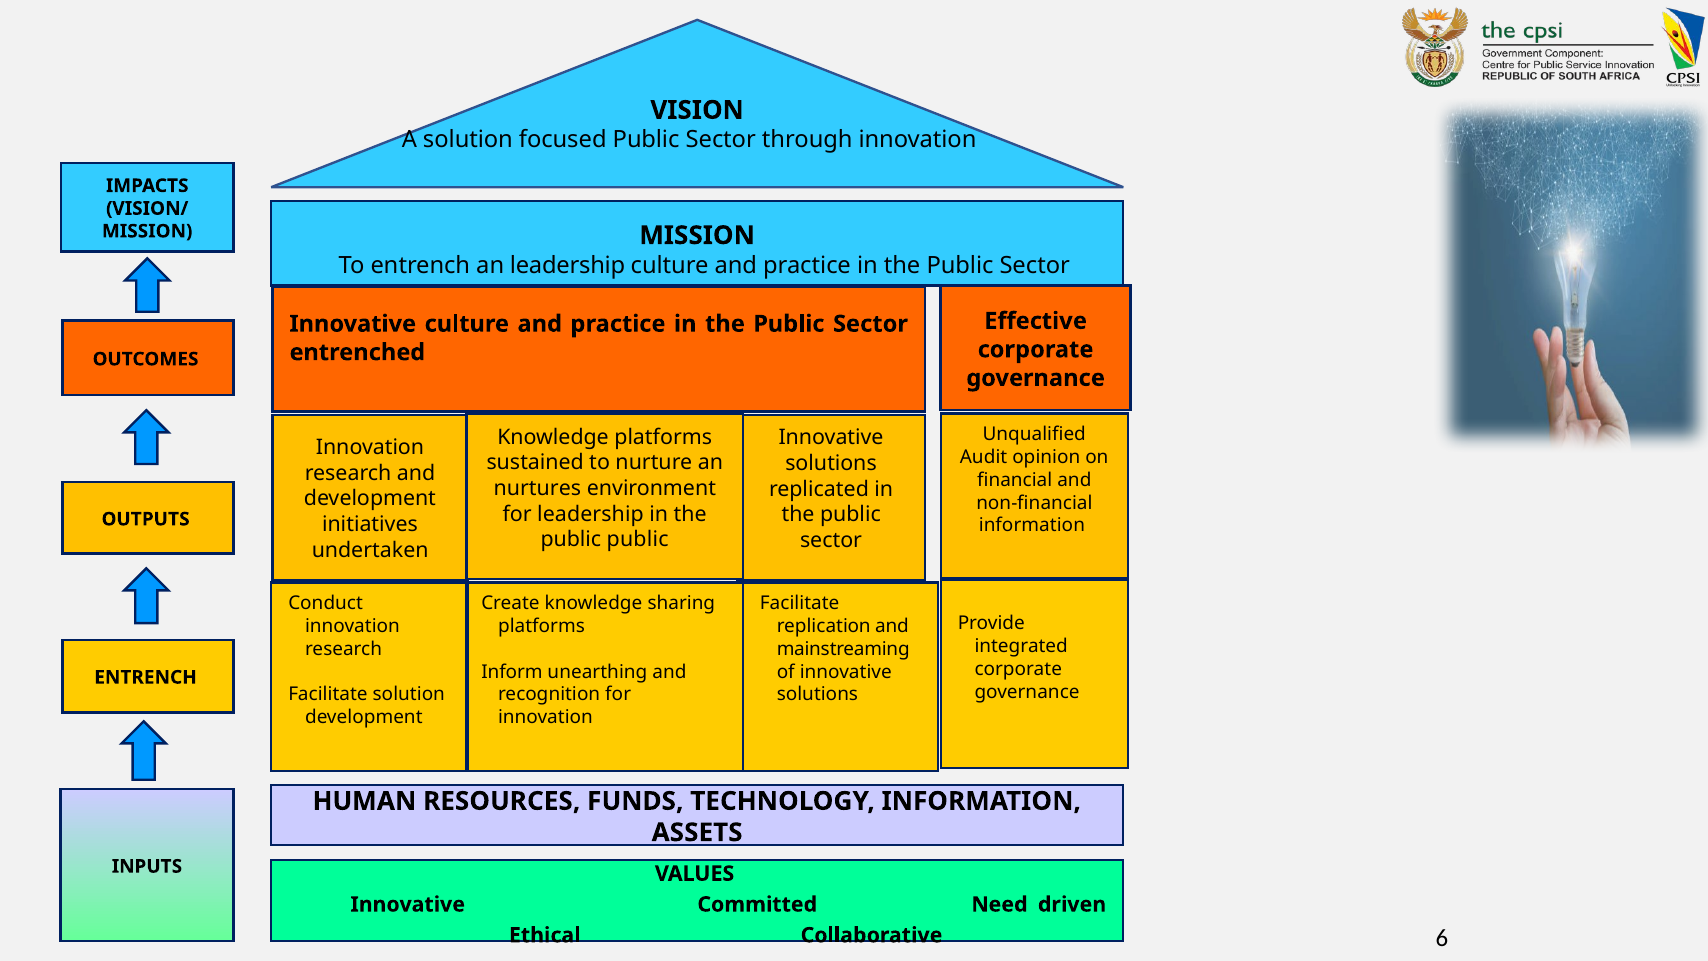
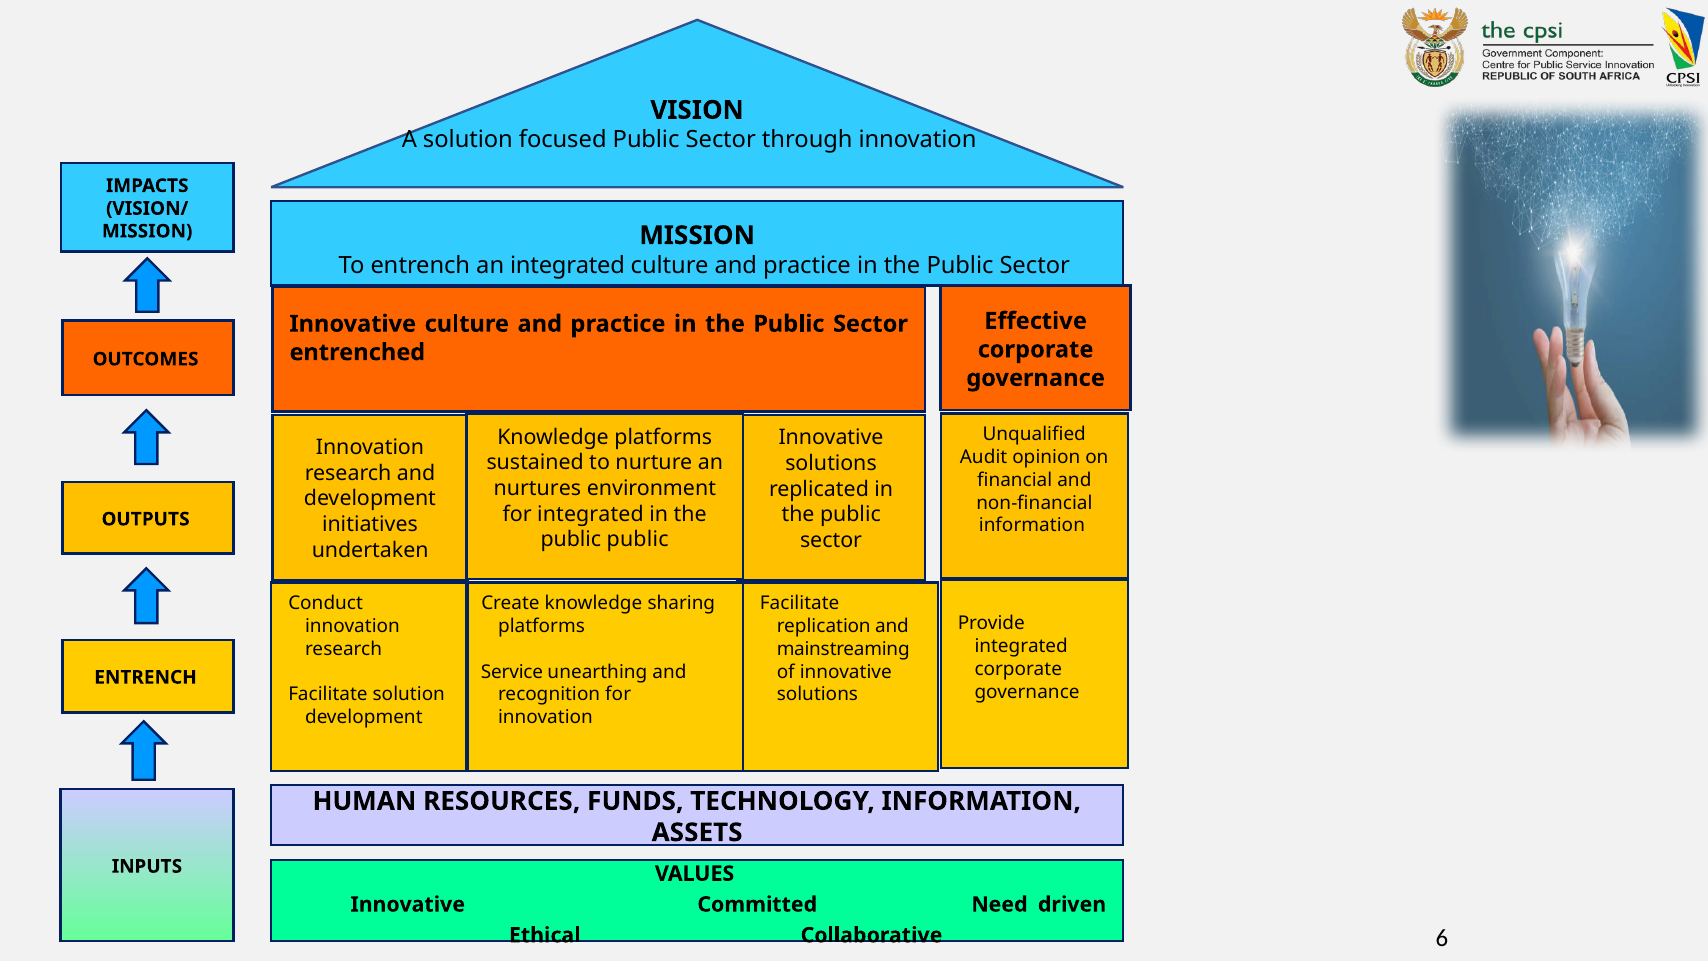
an leadership: leadership -> integrated
for leadership: leadership -> integrated
Inform: Inform -> Service
